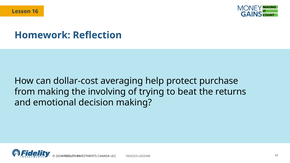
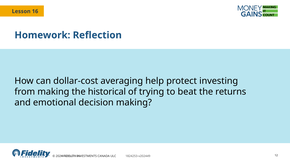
purchase: purchase -> investing
involving: involving -> historical
